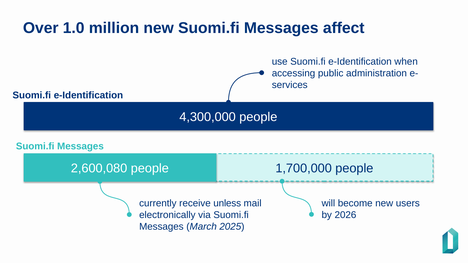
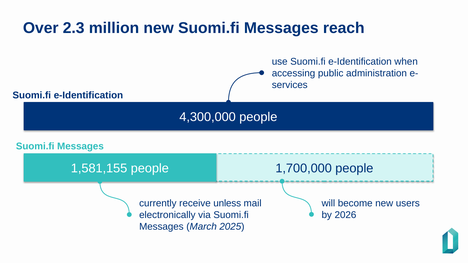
1.0: 1.0 -> 2.3
affect: affect -> reach
2,600,080: 2,600,080 -> 1,581,155
